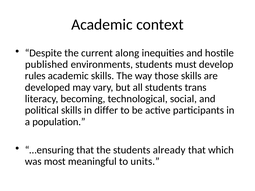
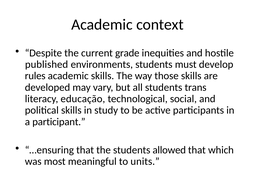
along: along -> grade
becoming: becoming -> educação
differ: differ -> study
population: population -> participant
already: already -> allowed
